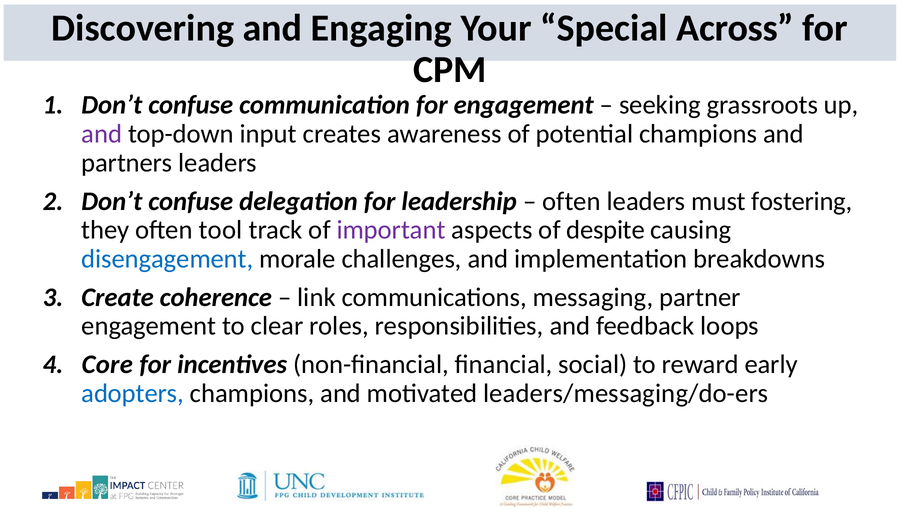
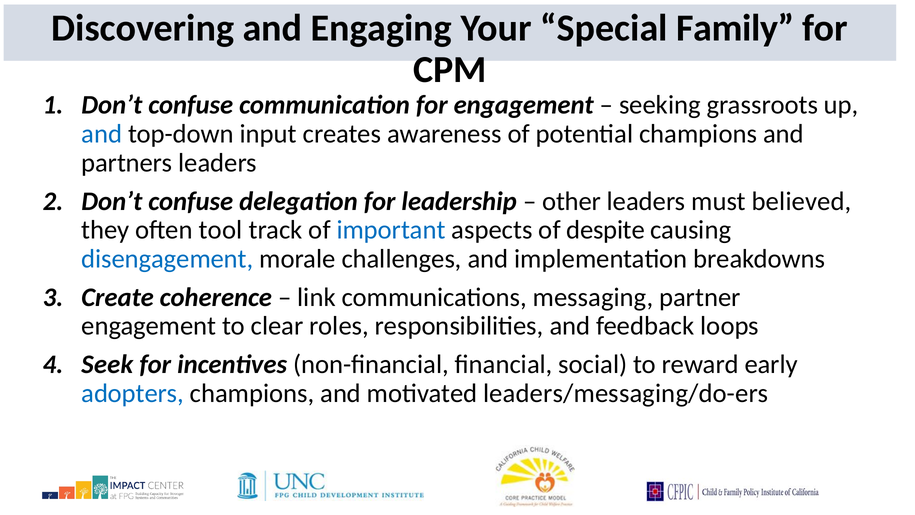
Across: Across -> Family
and at (102, 134) colour: purple -> blue
often at (572, 201): often -> other
fostering: fostering -> believed
important colour: purple -> blue
Core: Core -> Seek
